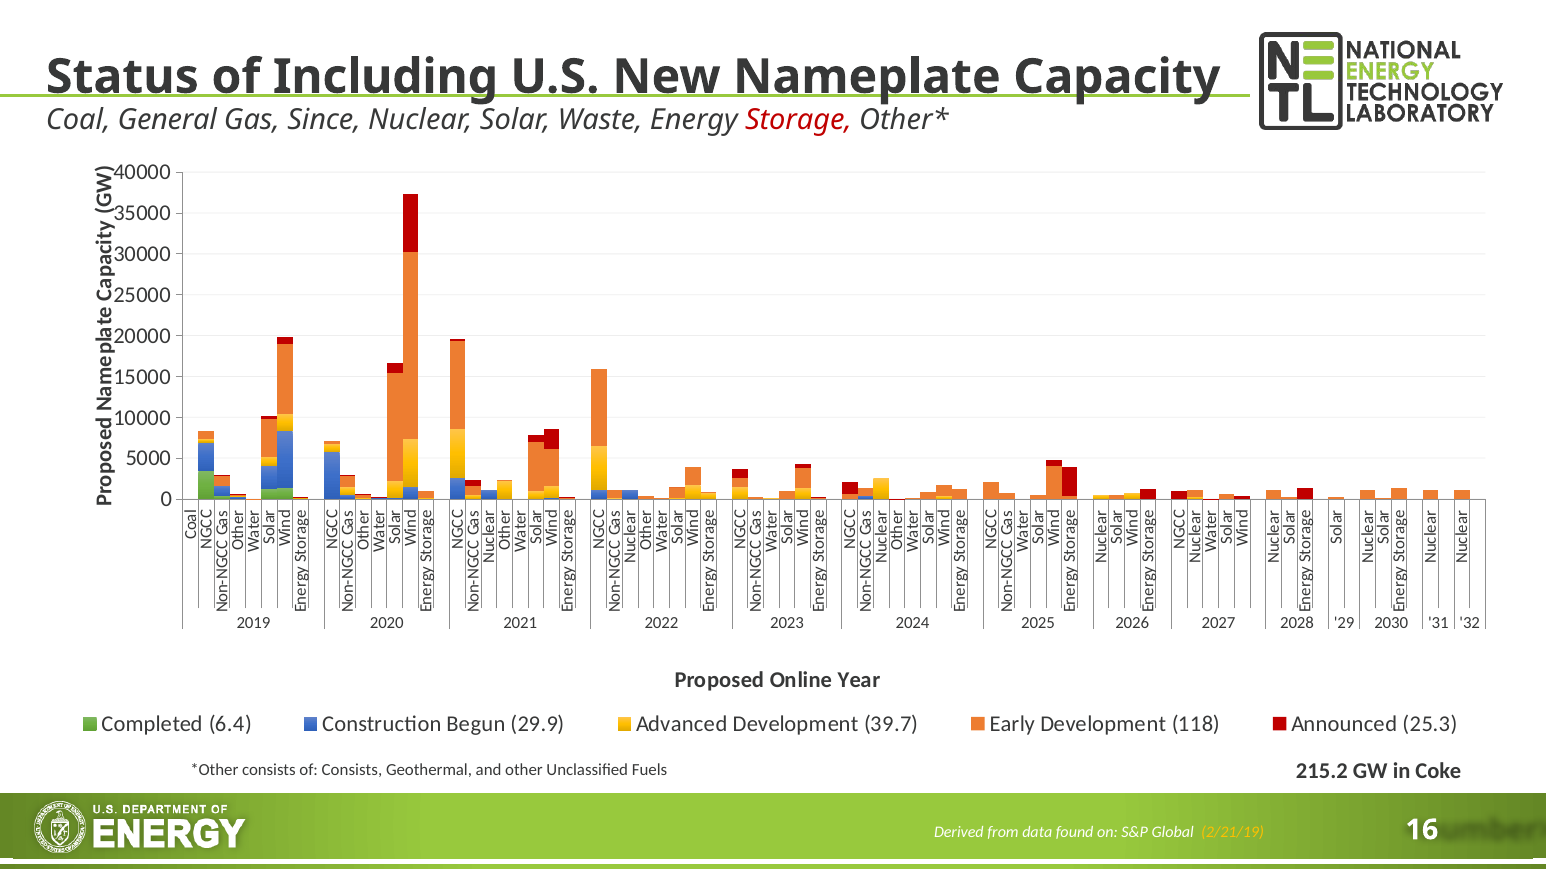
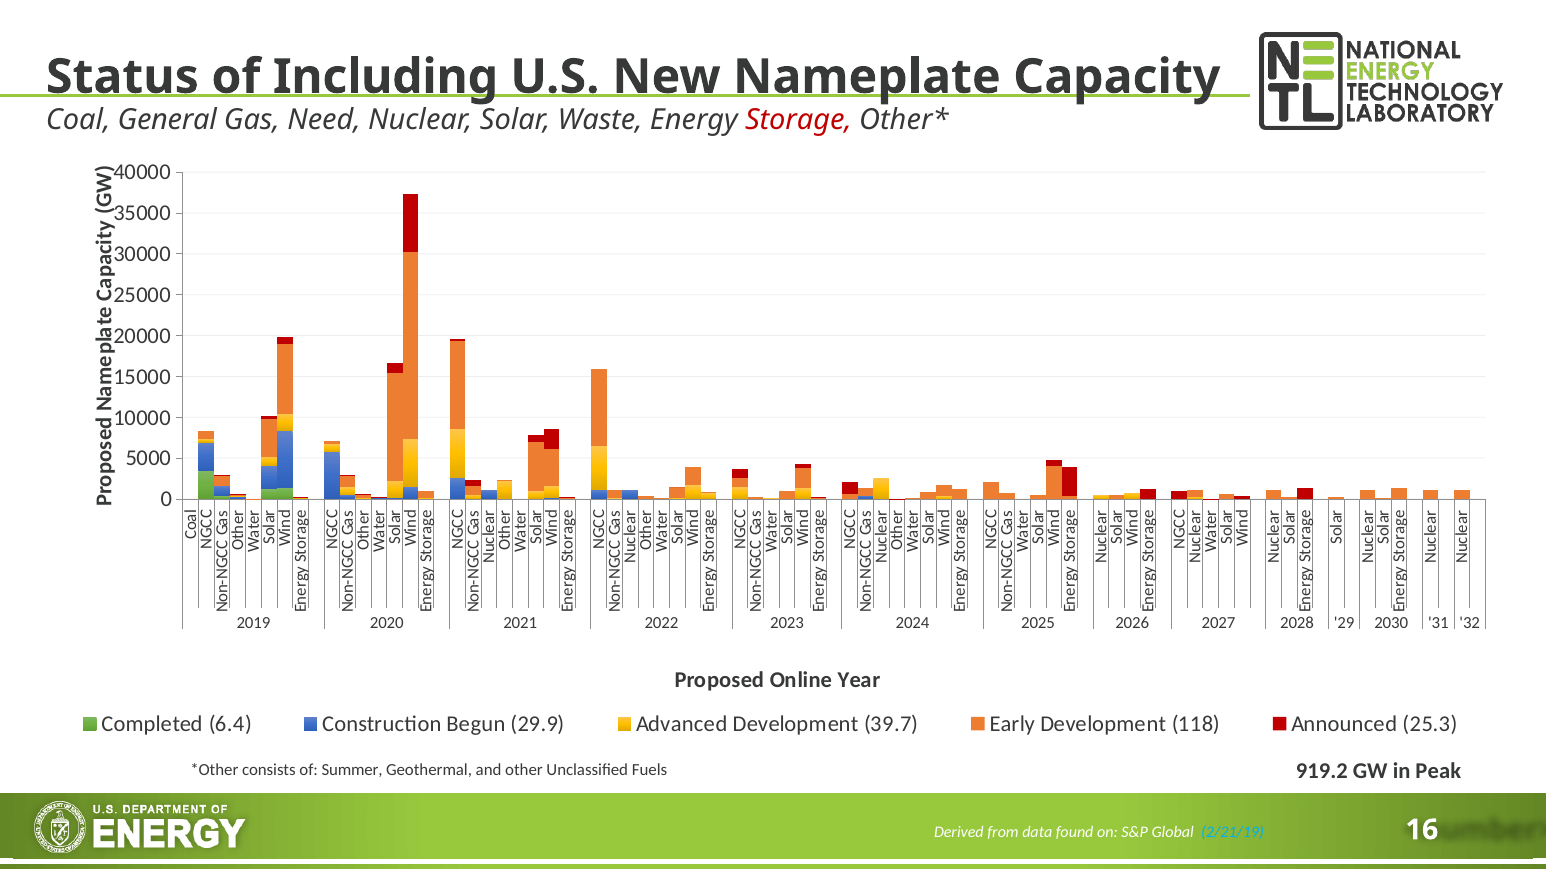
Since: Since -> Need
215.2: 215.2 -> 919.2
Coke: Coke -> Peak
of Consists: Consists -> Summer
2/21/19 colour: yellow -> light blue
